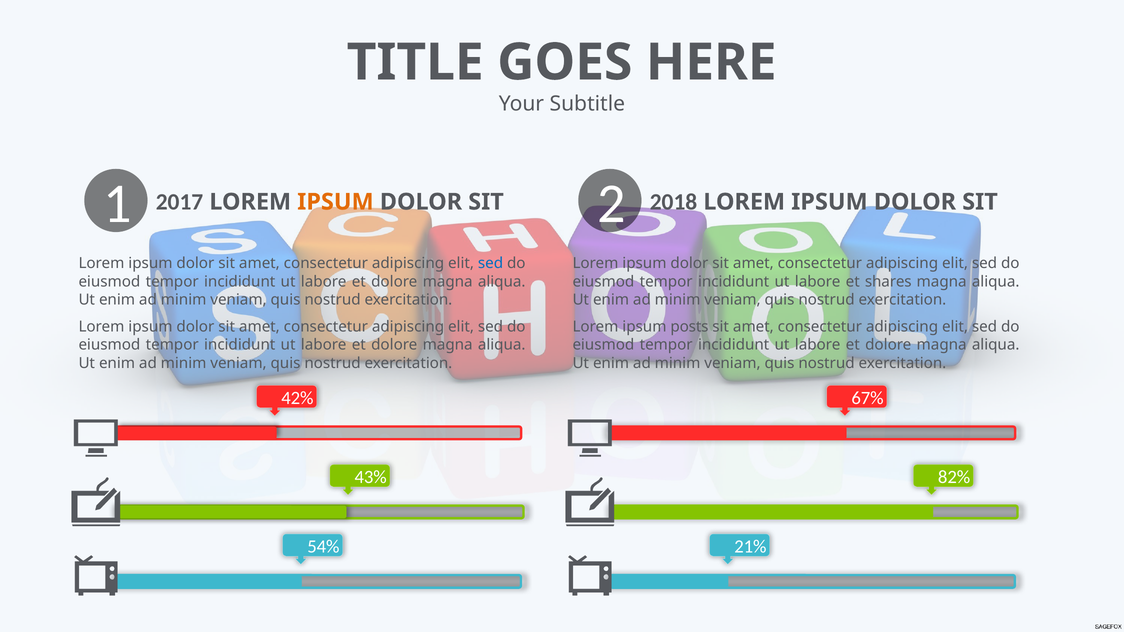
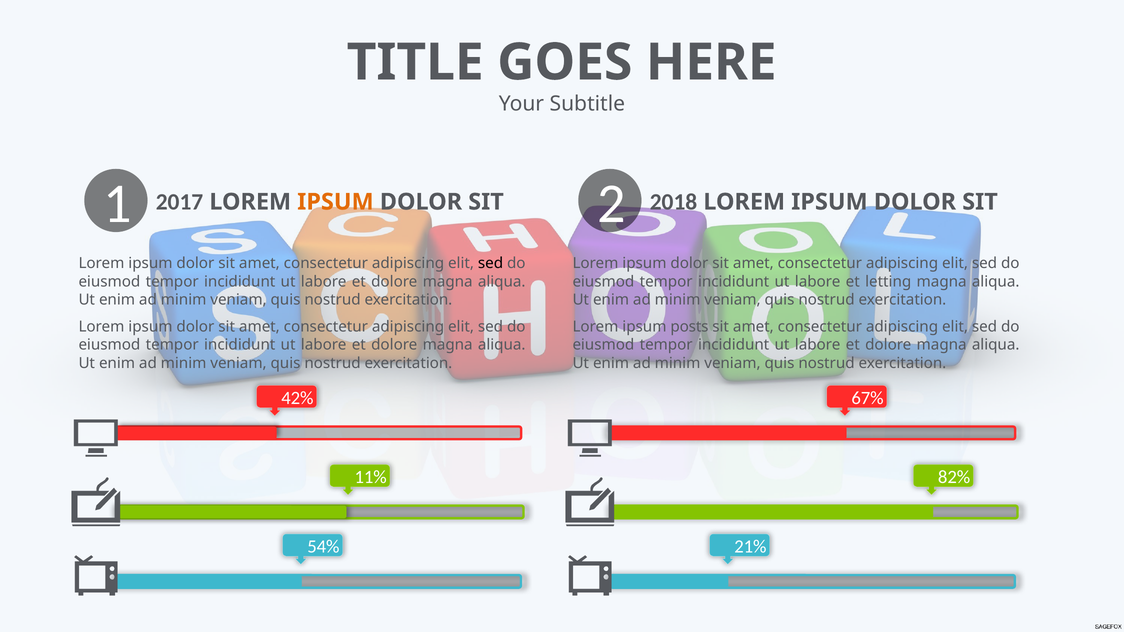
sed at (491, 263) colour: blue -> black
shares: shares -> letting
43%: 43% -> 11%
